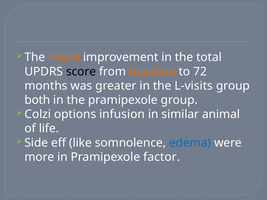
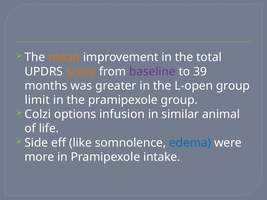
score colour: black -> orange
baseline colour: orange -> purple
72: 72 -> 39
L-visits: L-visits -> L-open
both: both -> limit
factor: factor -> intake
